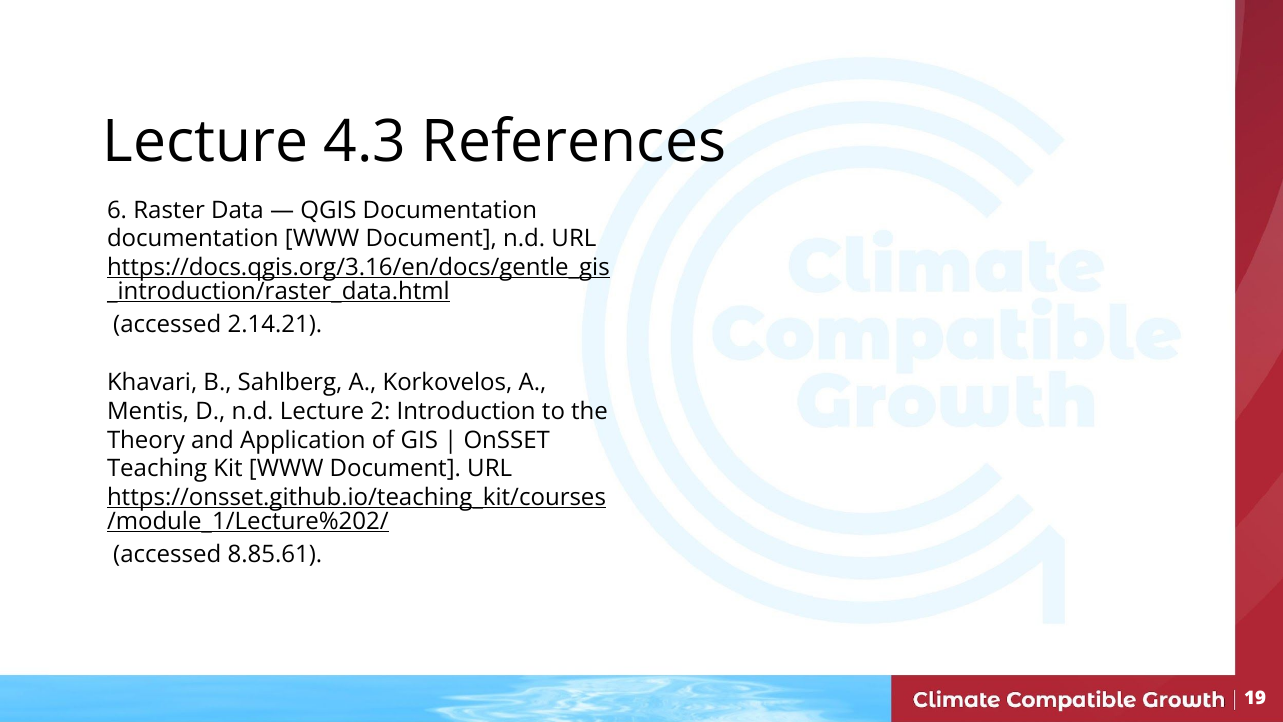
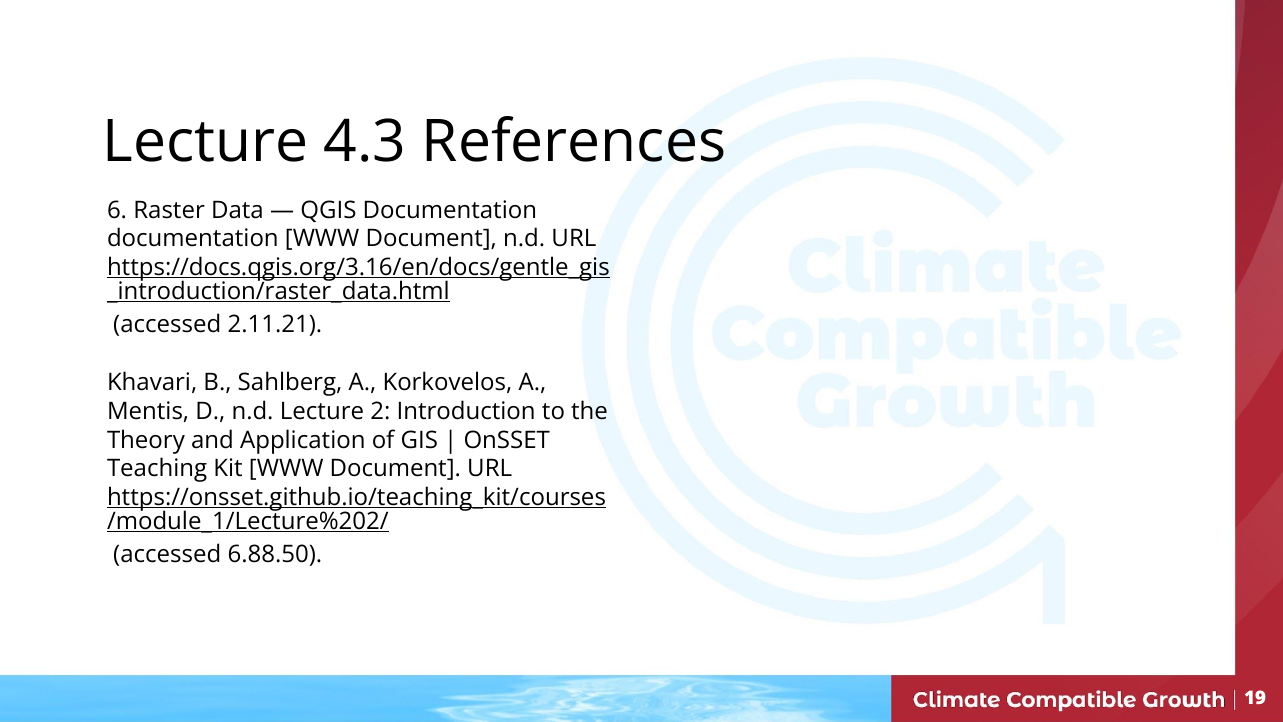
2.14.21: 2.14.21 -> 2.11.21
8.85.61: 8.85.61 -> 6.88.50
